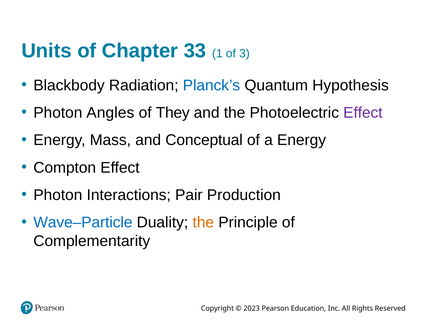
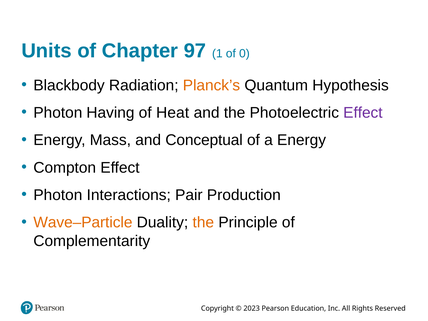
33: 33 -> 97
3: 3 -> 0
Planck’s colour: blue -> orange
Angles: Angles -> Having
They: They -> Heat
Wave–Particle colour: blue -> orange
